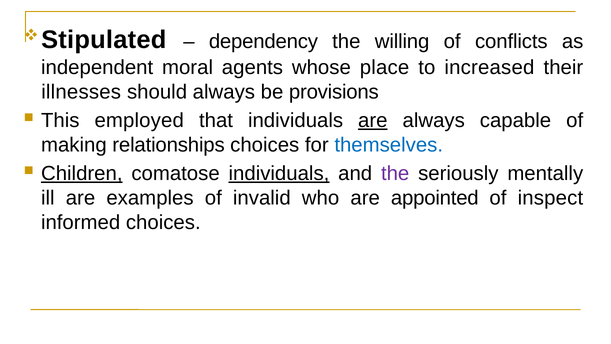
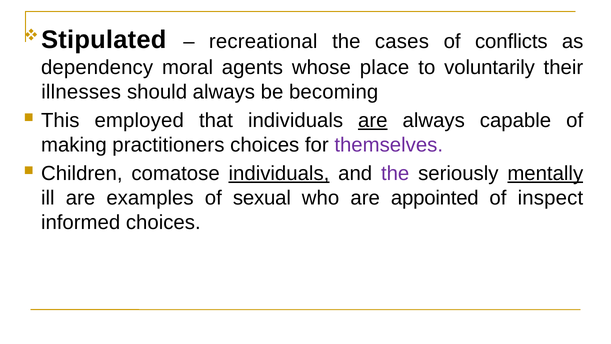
dependency: dependency -> recreational
willing: willing -> cases
independent: independent -> dependency
increased: increased -> voluntarily
provisions: provisions -> becoming
relationships: relationships -> practitioners
themselves colour: blue -> purple
Children underline: present -> none
mentally underline: none -> present
invalid: invalid -> sexual
